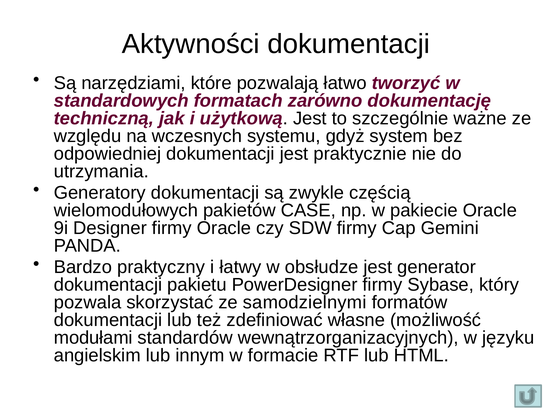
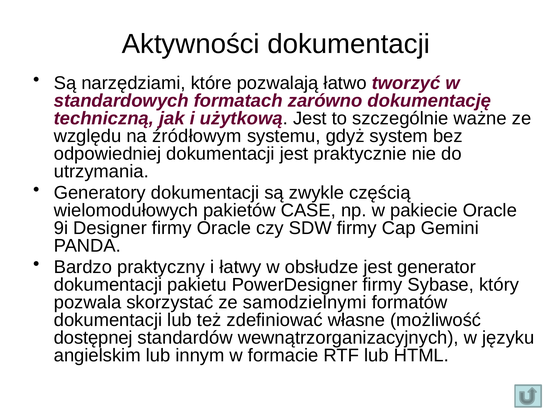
wczesnych: wczesnych -> źródłowym
modułami: modułami -> dostępnej
